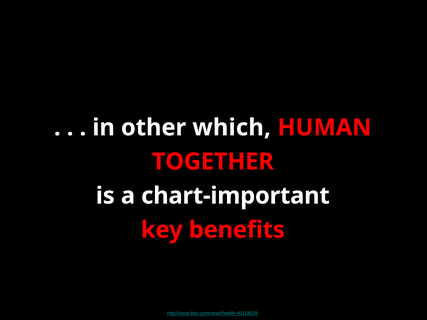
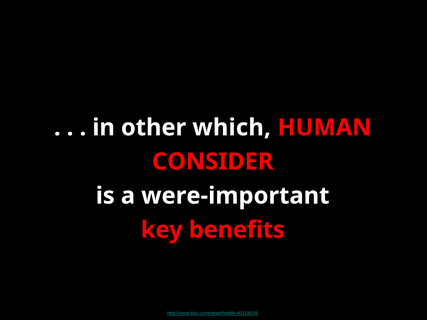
TOGETHER: TOGETHER -> CONSIDER
chart-important: chart-important -> were-important
